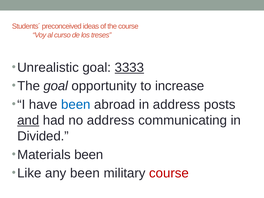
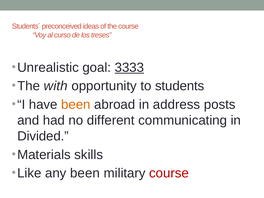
The goal: goal -> with
increase: increase -> students
been at (76, 104) colour: blue -> orange
and underline: present -> none
no address: address -> different
Materials been: been -> skills
